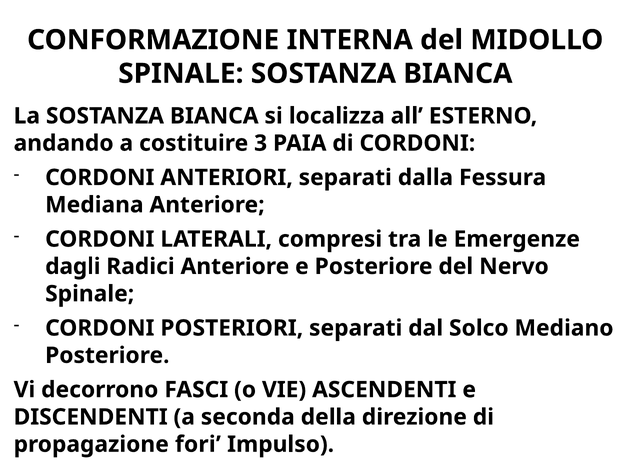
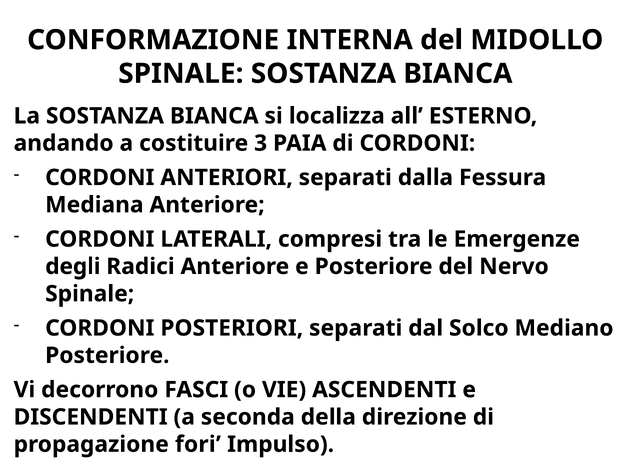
dagli: dagli -> degli
